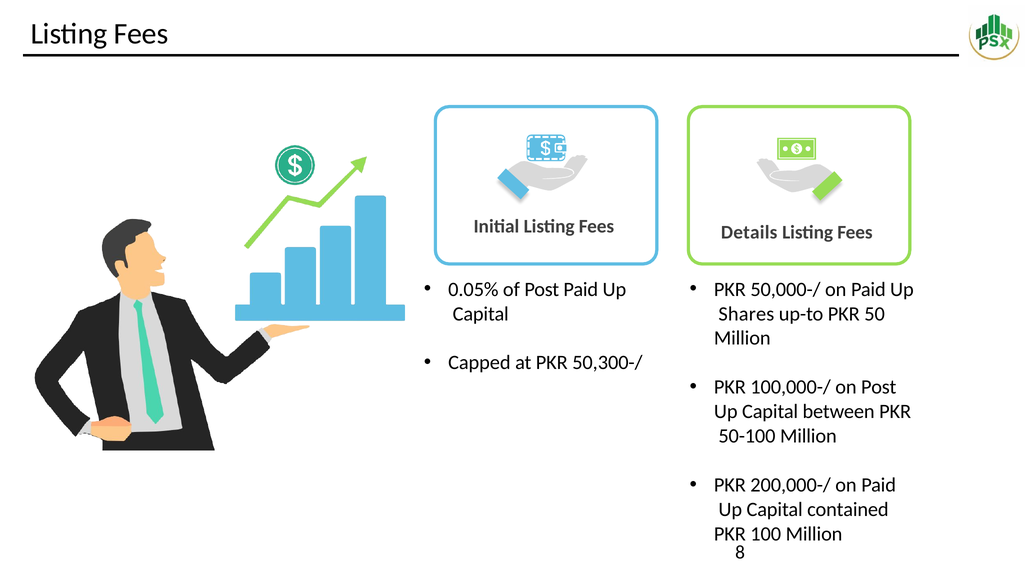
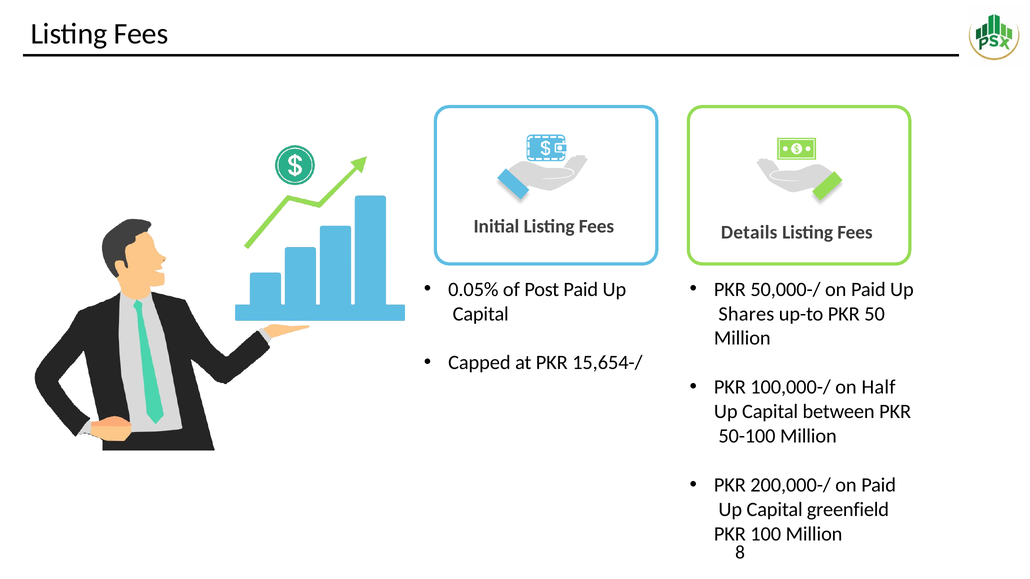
50,300-/: 50,300-/ -> 15,654-/
on Post: Post -> Half
contained: contained -> greenfield
